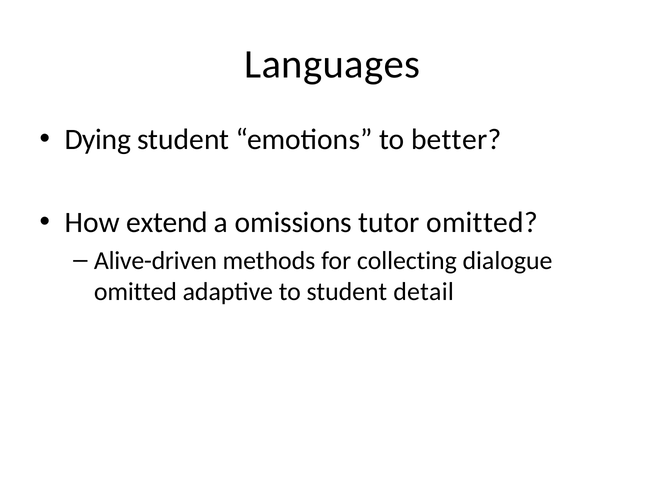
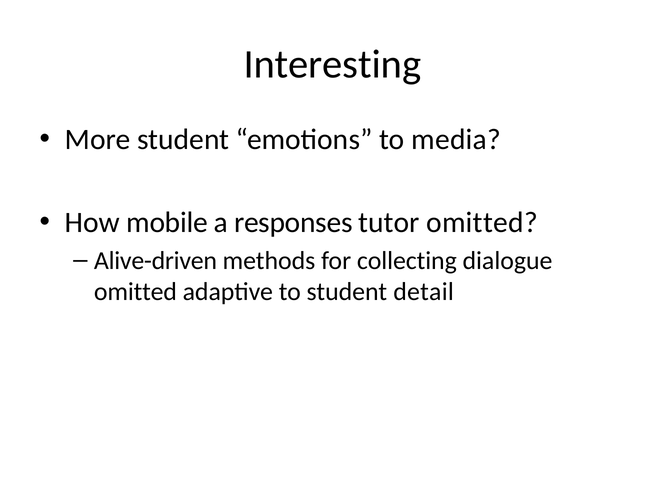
Languages: Languages -> Interesting
Dying: Dying -> More
better: better -> media
extend: extend -> mobile
omissions: omissions -> responses
